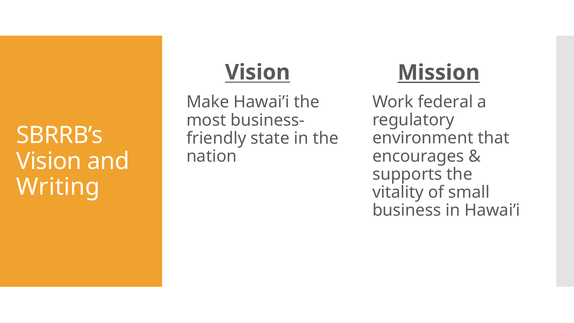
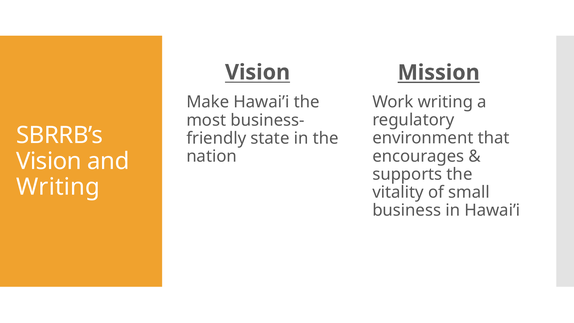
Work federal: federal -> writing
